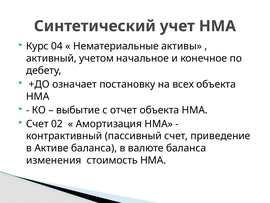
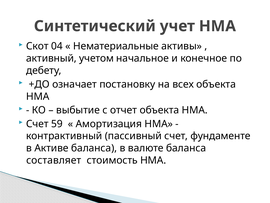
Курс: Курс -> Скот
02: 02 -> 59
приведение: приведение -> фундаменте
изменения: изменения -> составляет
